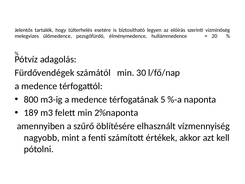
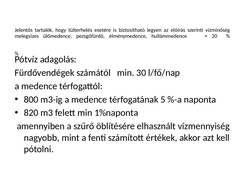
189: 189 -> 820
2%naponta: 2%naponta -> 1%naponta
